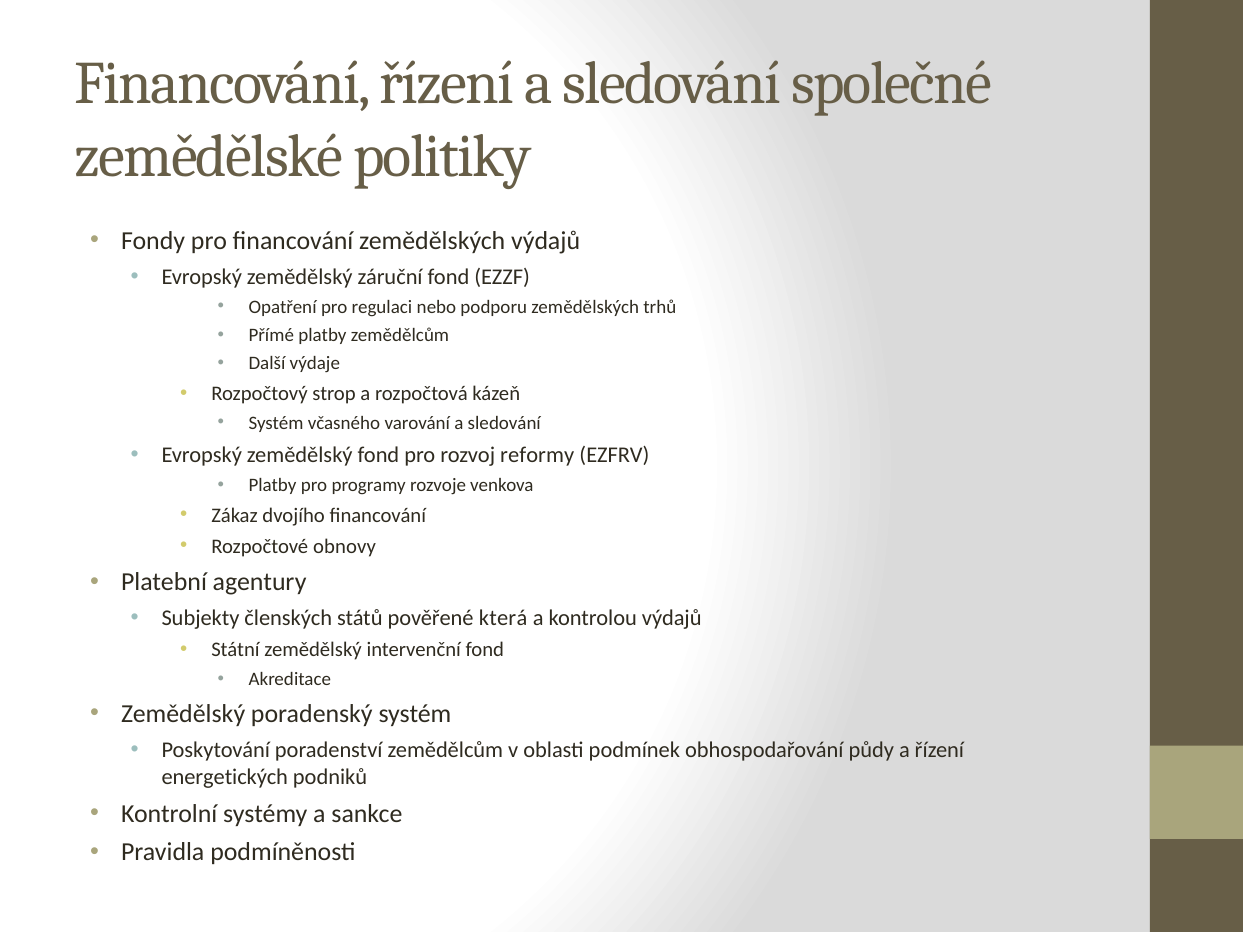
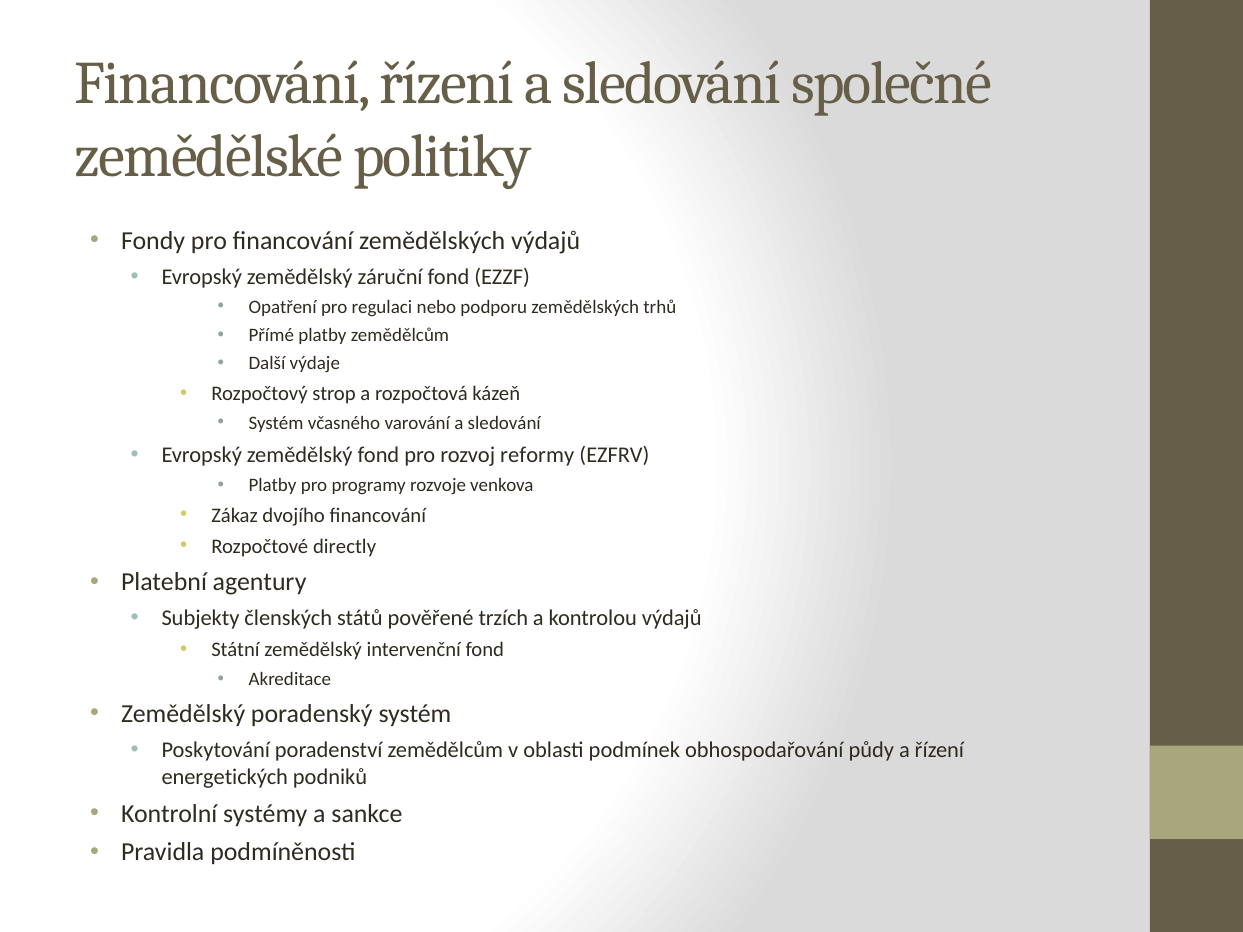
obnovy: obnovy -> directly
která: která -> trzích
